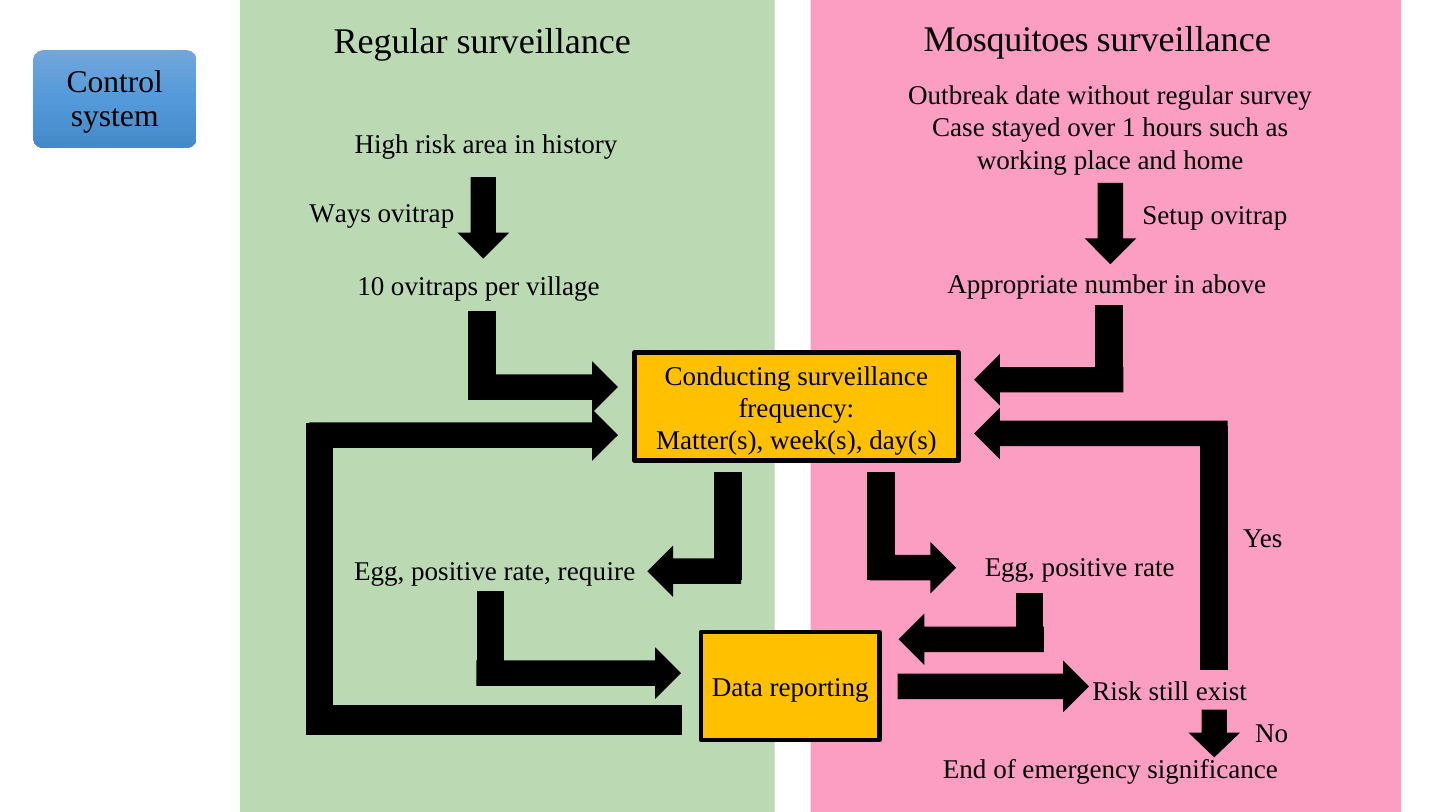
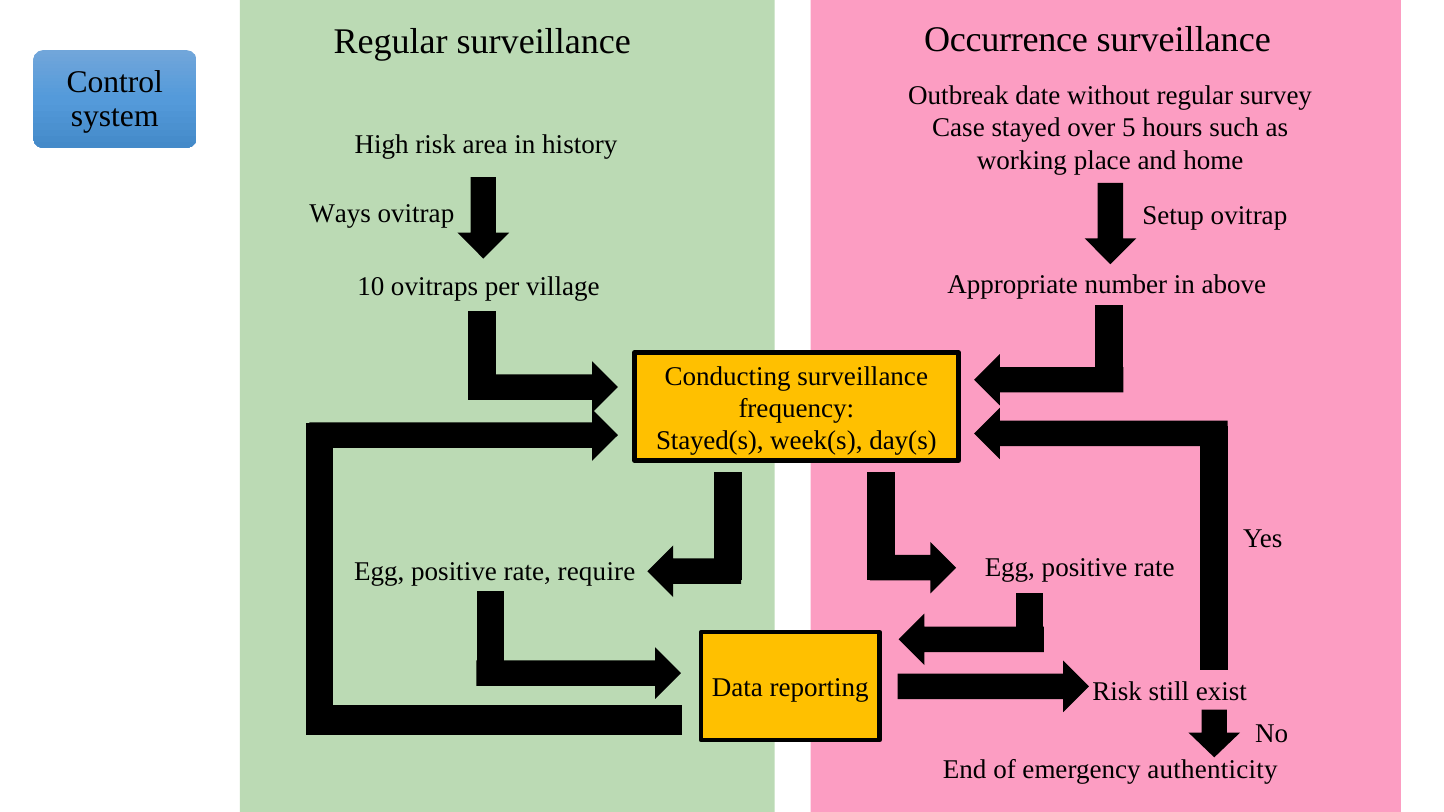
Mosquitoes: Mosquitoes -> Occurrence
1: 1 -> 5
Matter(s: Matter(s -> Stayed(s
significance: significance -> authenticity
